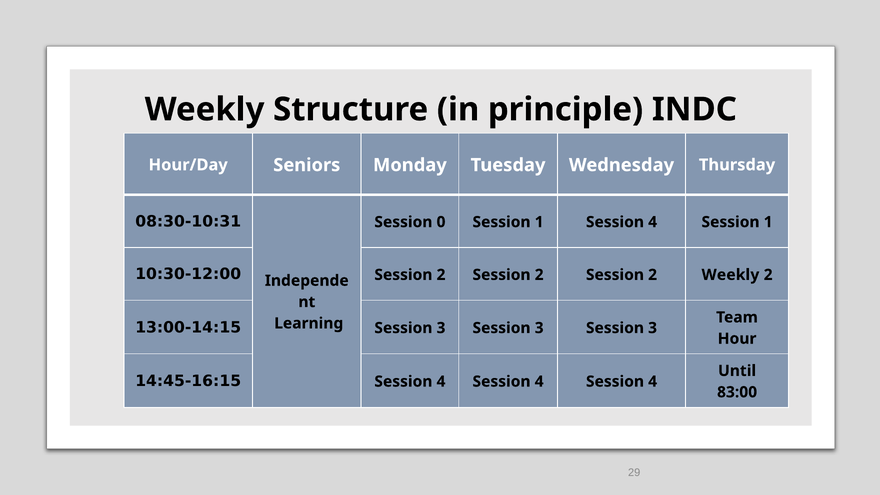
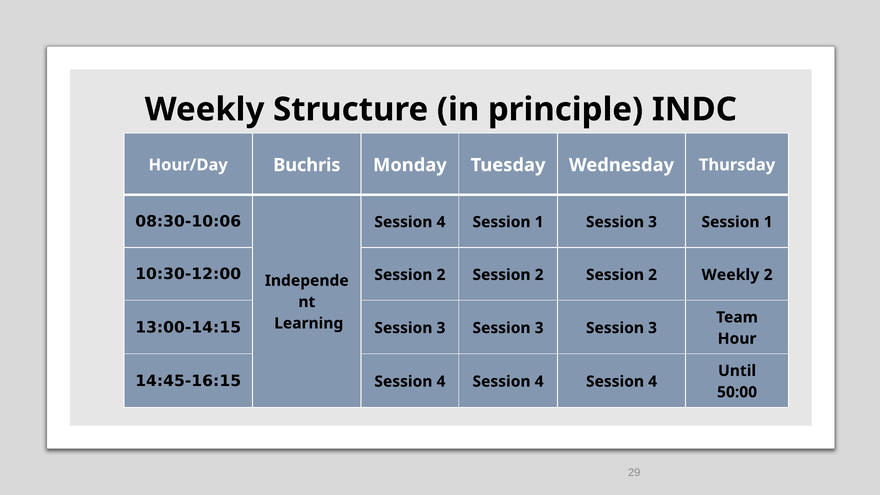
Seniors: Seniors -> Buchris
08:30-10:31: 08:30-10:31 -> 08:30-10:06
0 at (441, 222): 0 -> 4
1 Session 4: 4 -> 3
83:00: 83:00 -> 50:00
